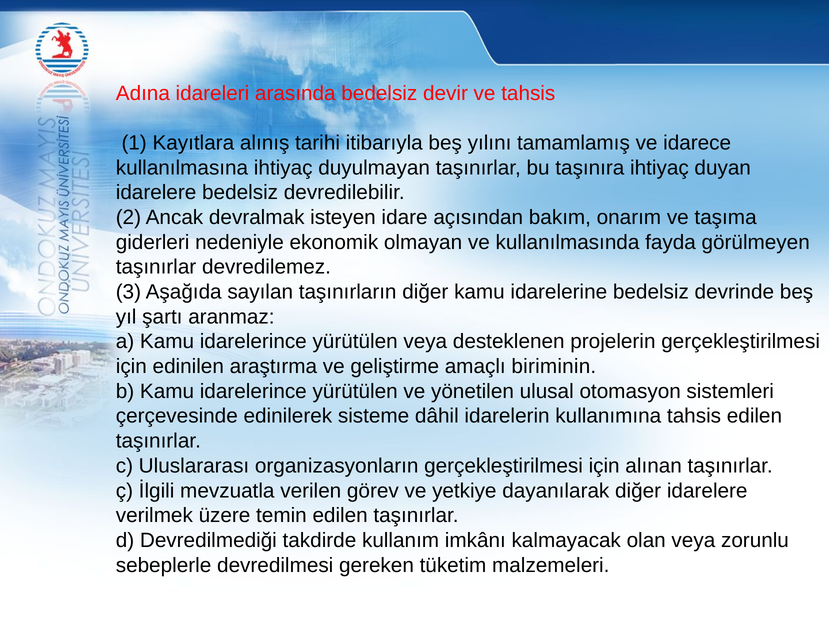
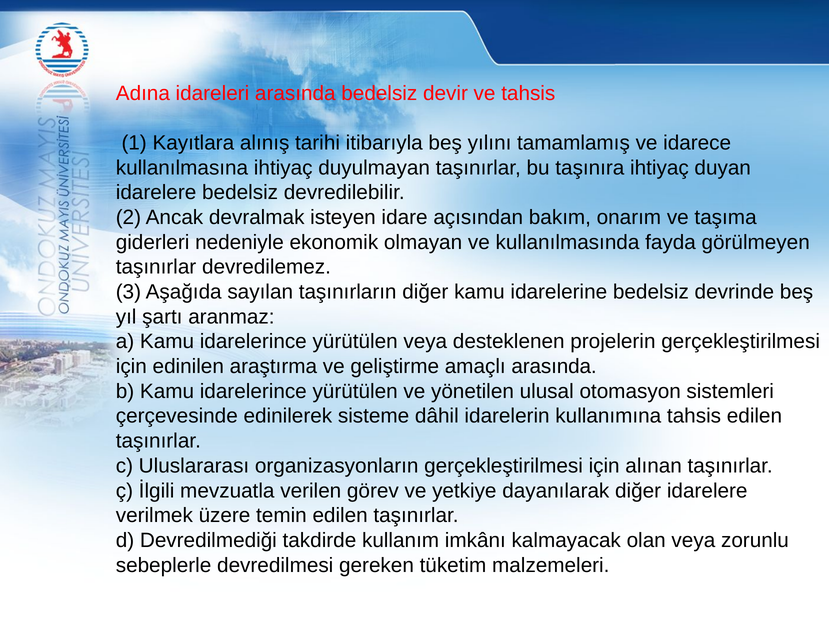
amaçlı biriminin: biriminin -> arasında
